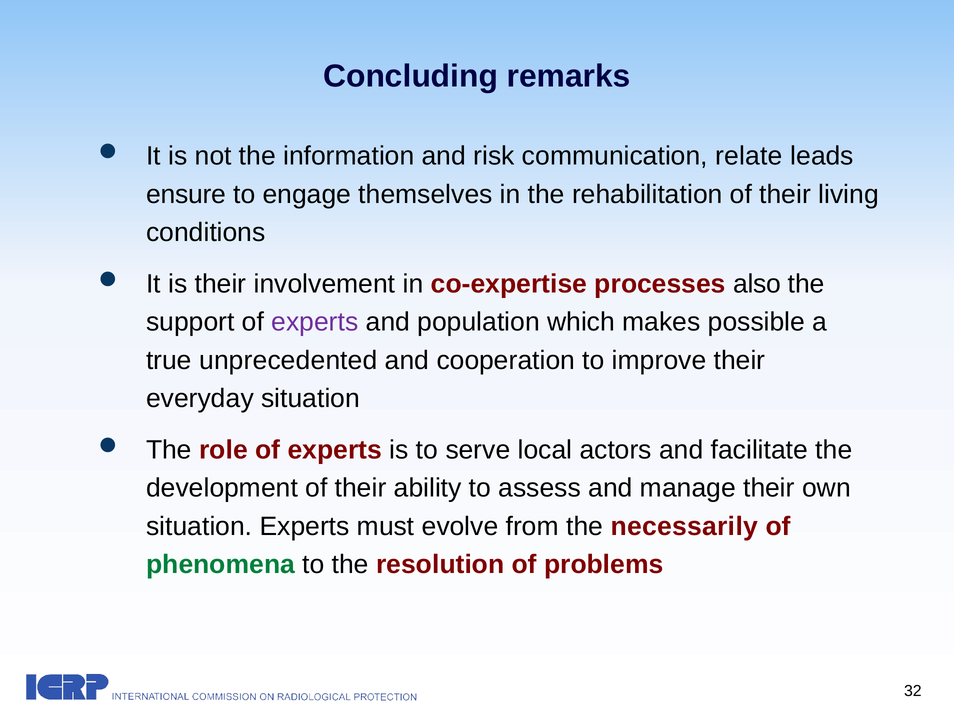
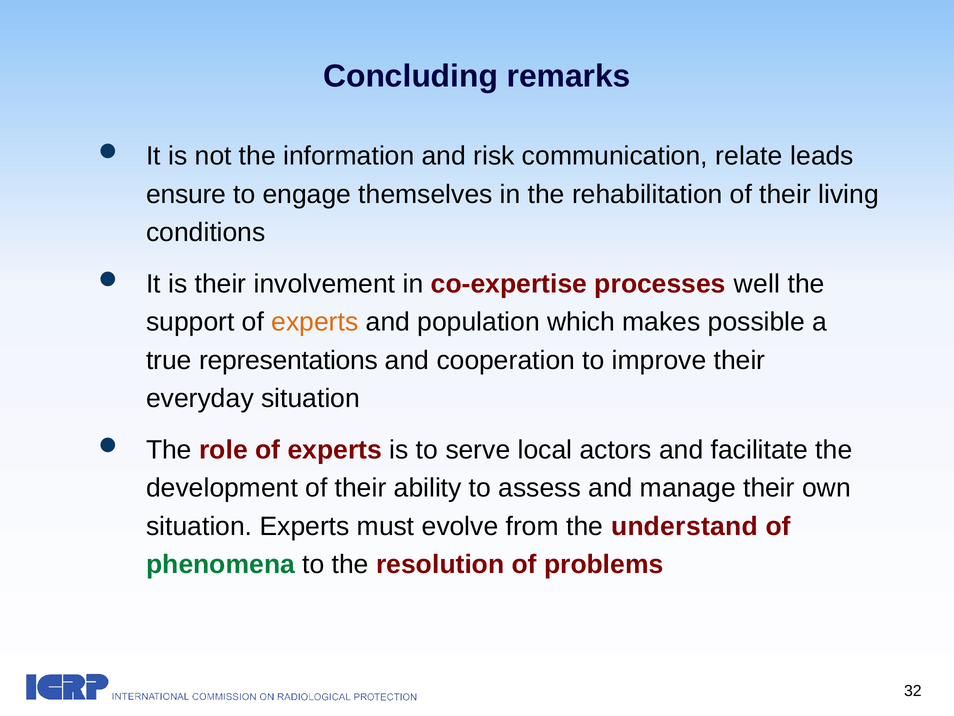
also: also -> well
experts at (315, 322) colour: purple -> orange
unprecedented: unprecedented -> representations
necessarily: necessarily -> understand
